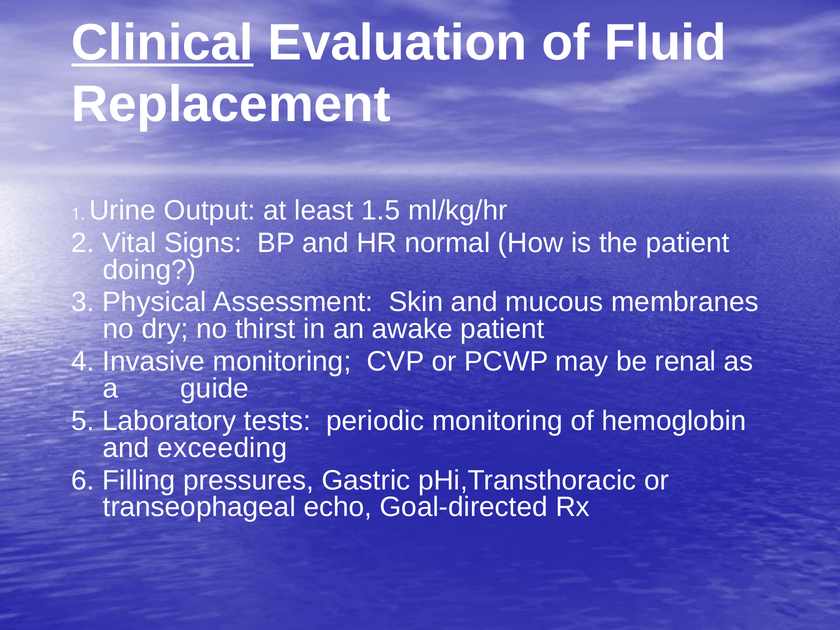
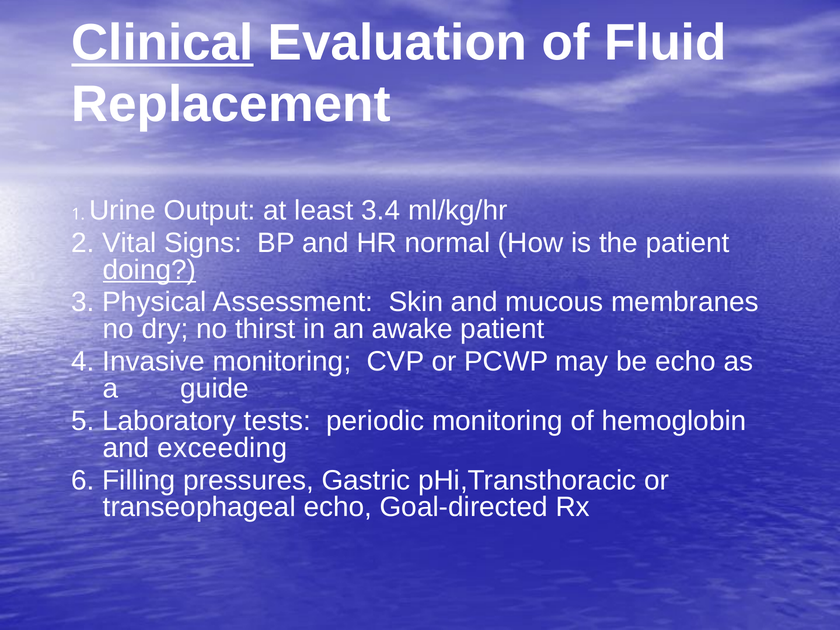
1.5: 1.5 -> 3.4
doing underline: none -> present
be renal: renal -> echo
